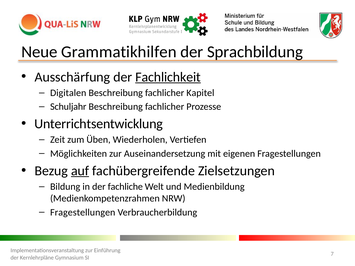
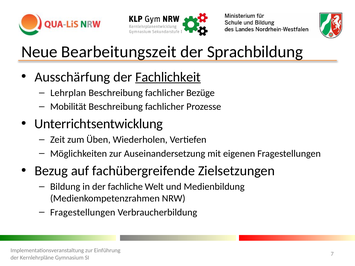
Grammatikhilfen: Grammatikhilfen -> Bearbeitungszeit
Digitalen: Digitalen -> Lehrplan
Kapitel: Kapitel -> Bezüge
Schuljahr: Schuljahr -> Mobilität
auf underline: present -> none
